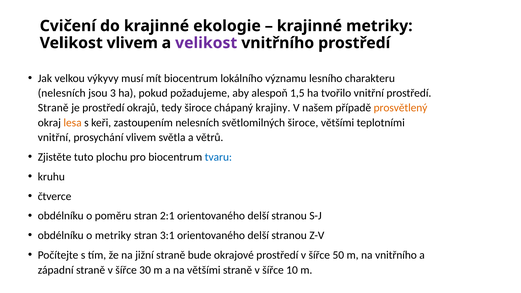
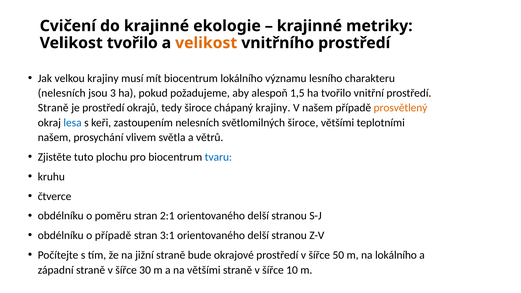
Velikost vlivem: vlivem -> tvořilo
velikost at (206, 43) colour: purple -> orange
velkou výkyvy: výkyvy -> krajiny
lesa colour: orange -> blue
vnitřní at (54, 137): vnitřní -> našem
o metriky: metriky -> případě
na vnitřního: vnitřního -> lokálního
